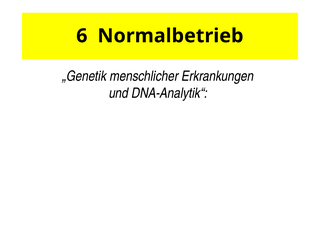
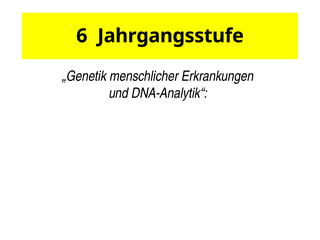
Normalbetrieb: Normalbetrieb -> Jahrgangsstufe
